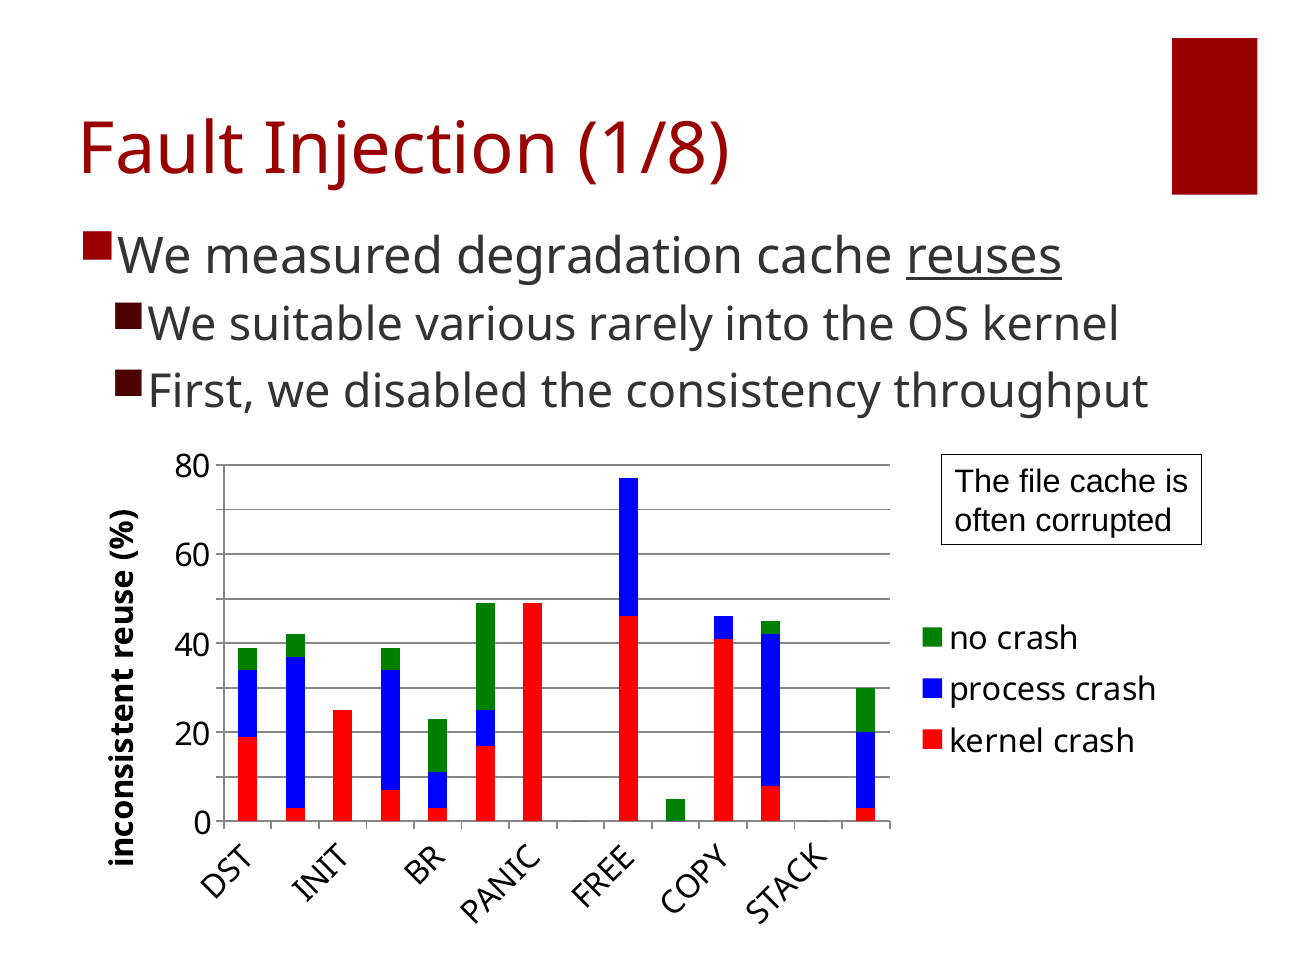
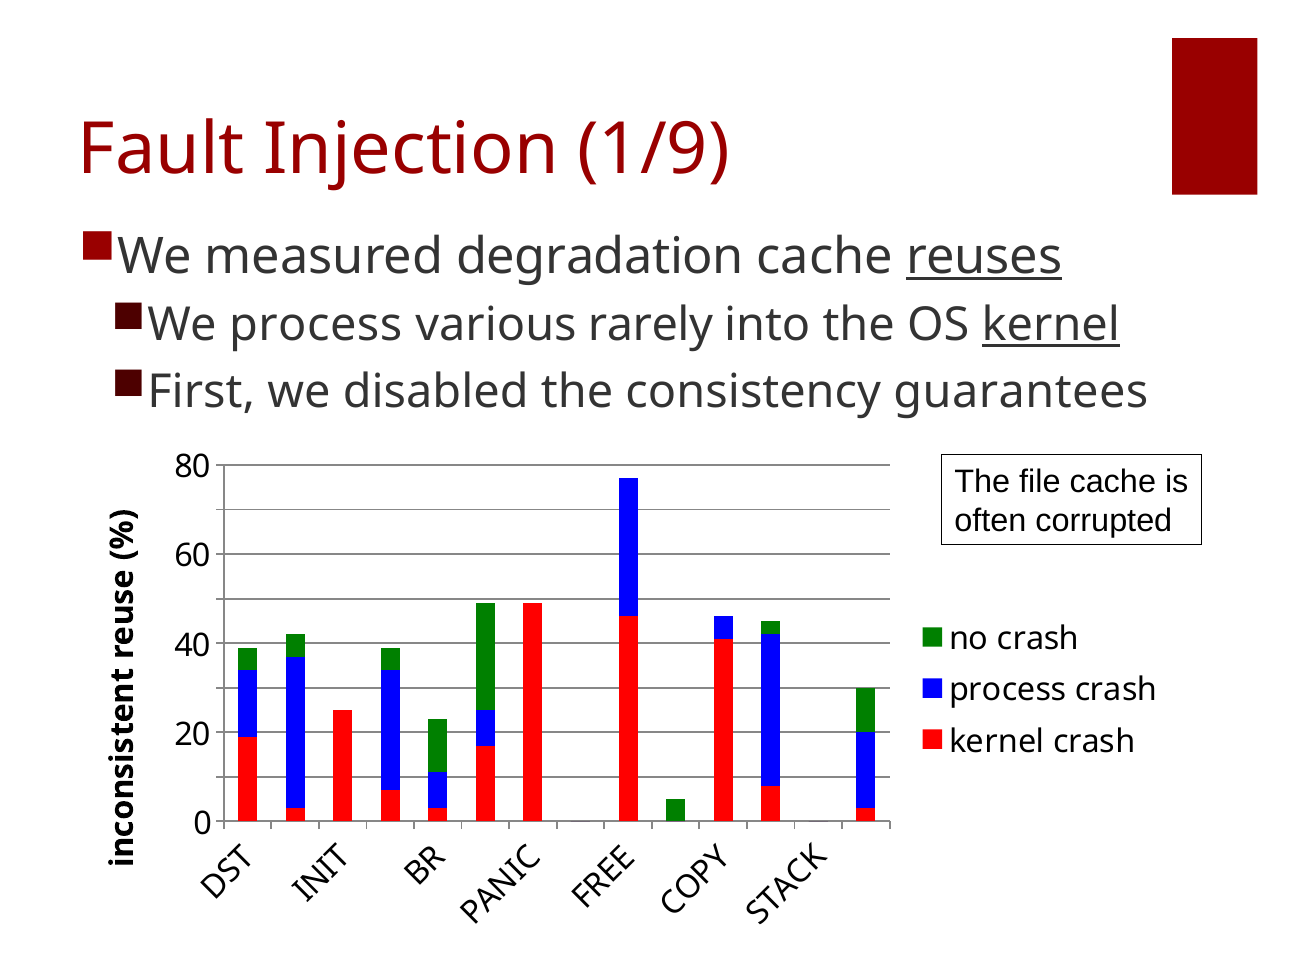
1/8: 1/8 -> 1/9
We suitable: suitable -> process
kernel at (1051, 326) underline: none -> present
throughput: throughput -> guarantees
